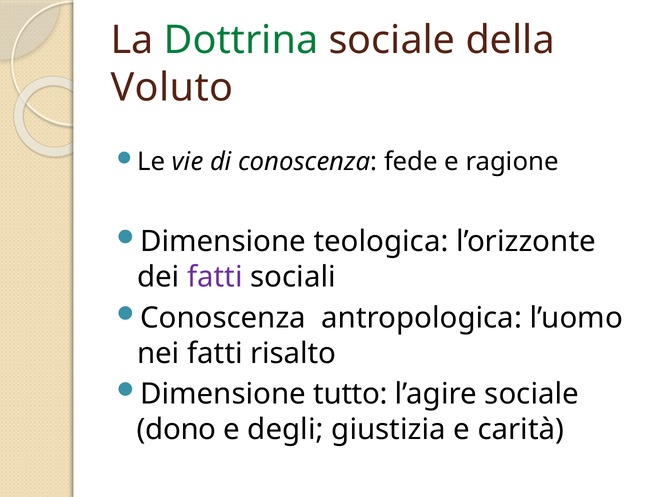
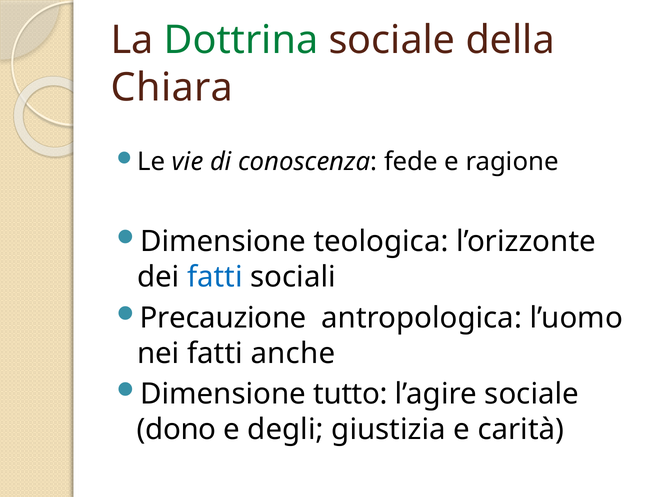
Voluto: Voluto -> Chiara
fatti at (215, 277) colour: purple -> blue
Conoscenza at (223, 318): Conoscenza -> Precauzione
risalto: risalto -> anche
